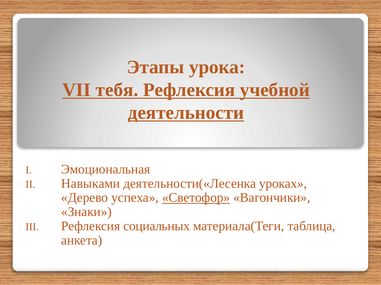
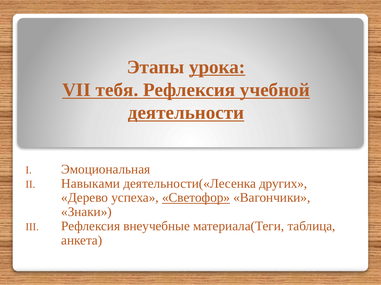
урока underline: none -> present
уроках: уроках -> других
социальных: социальных -> внеучебные
